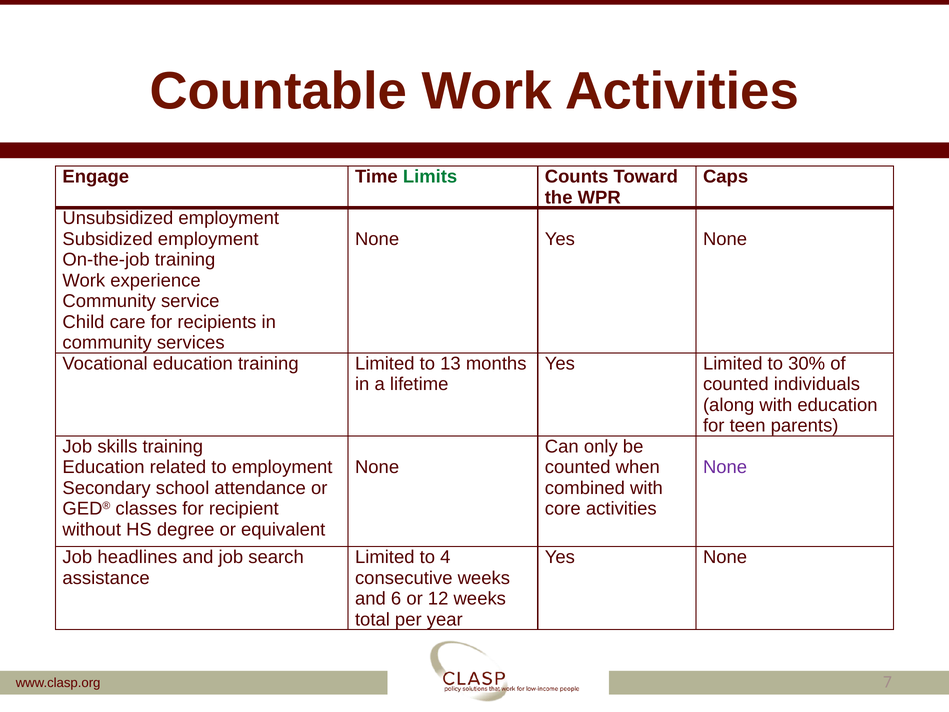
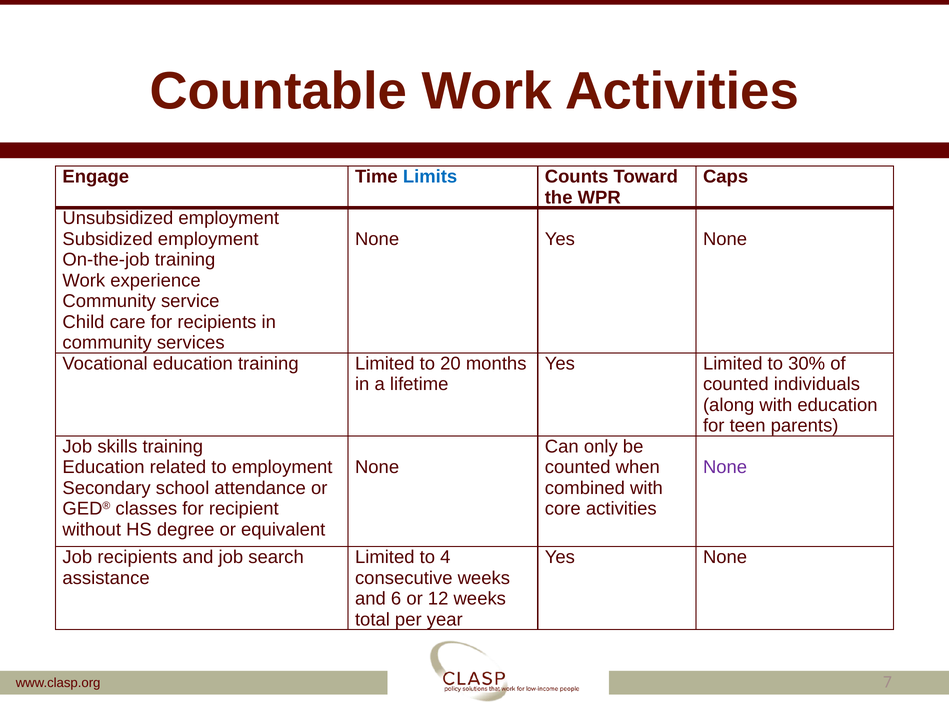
Limits colour: green -> blue
13: 13 -> 20
Job headlines: headlines -> recipients
